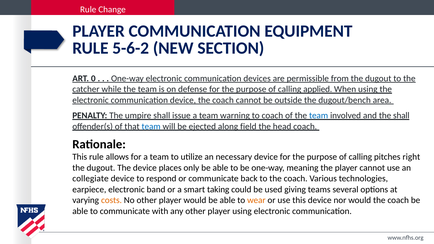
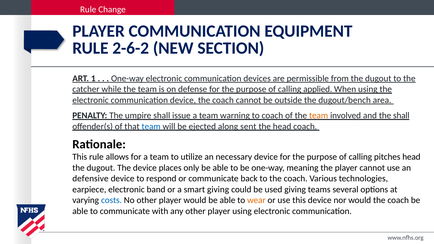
5-6-2: 5-6-2 -> 2-6-2
0: 0 -> 1
team at (319, 116) colour: blue -> orange
field: field -> sent
pitches right: right -> head
collegiate: collegiate -> defensive
smart taking: taking -> giving
costs colour: orange -> blue
